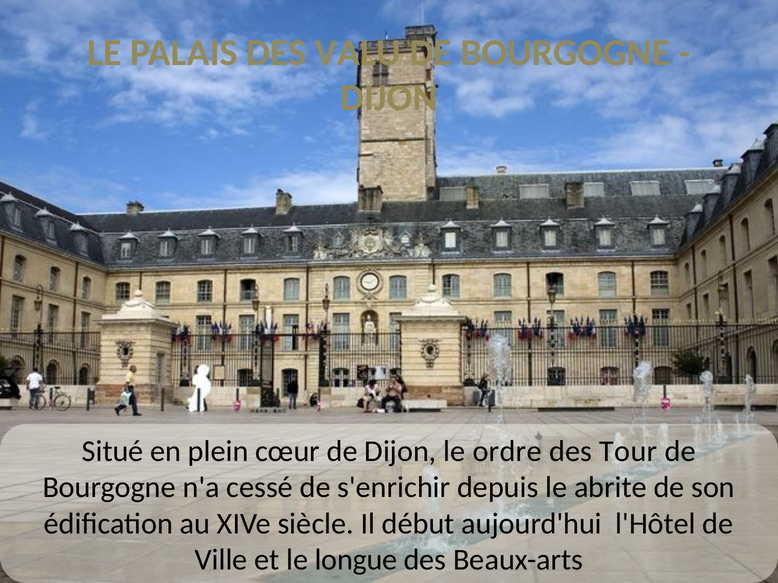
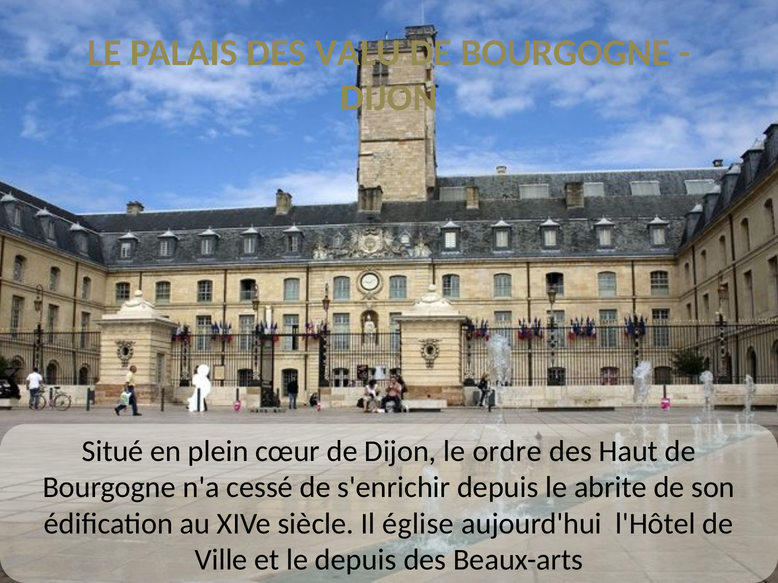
Tour: Tour -> Haut
début: début -> église
le longue: longue -> depuis
